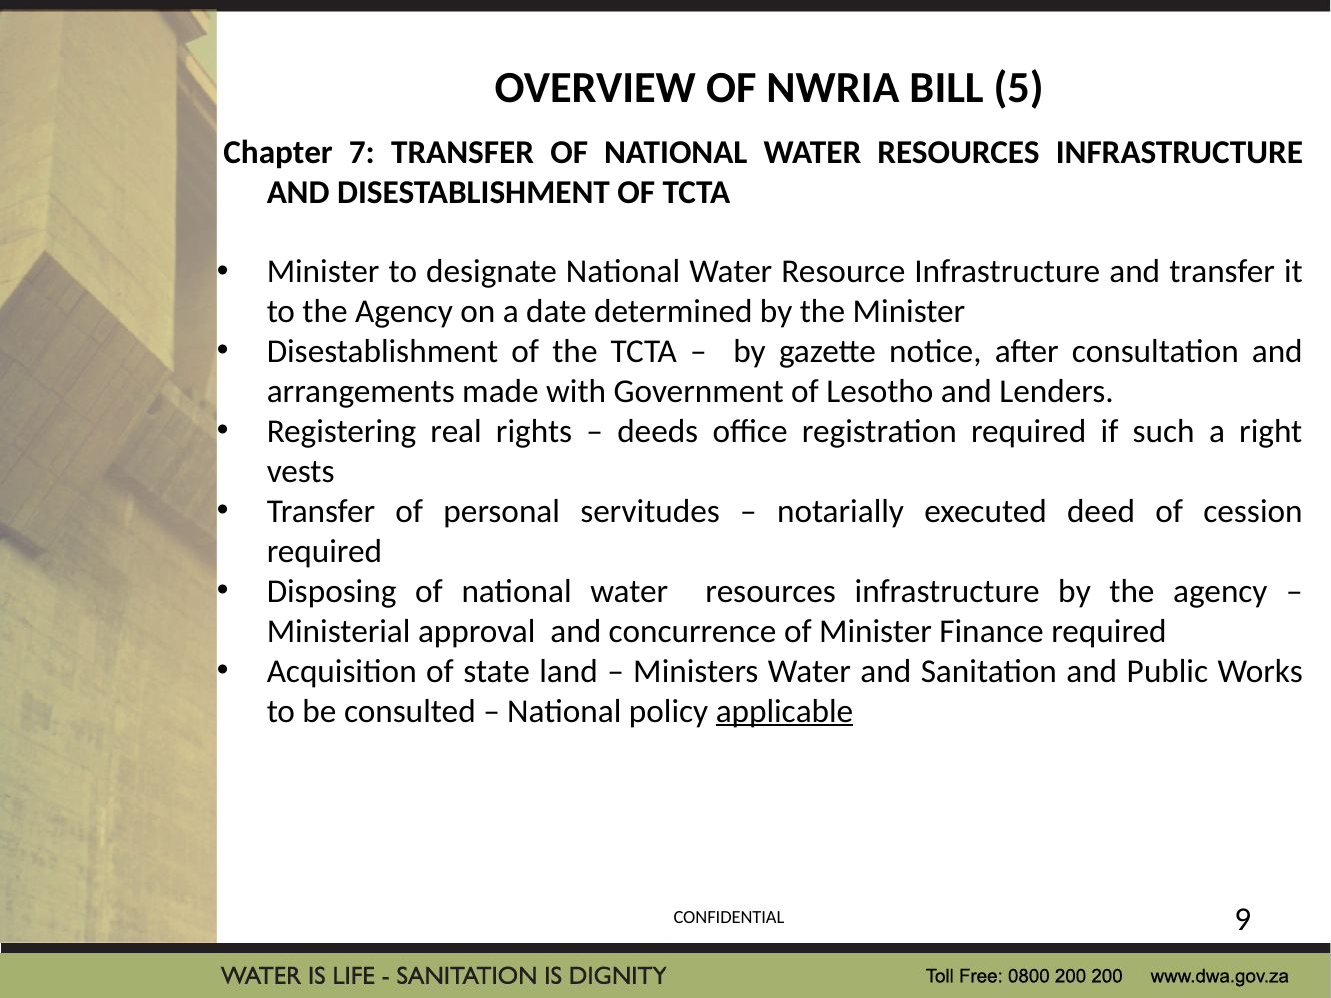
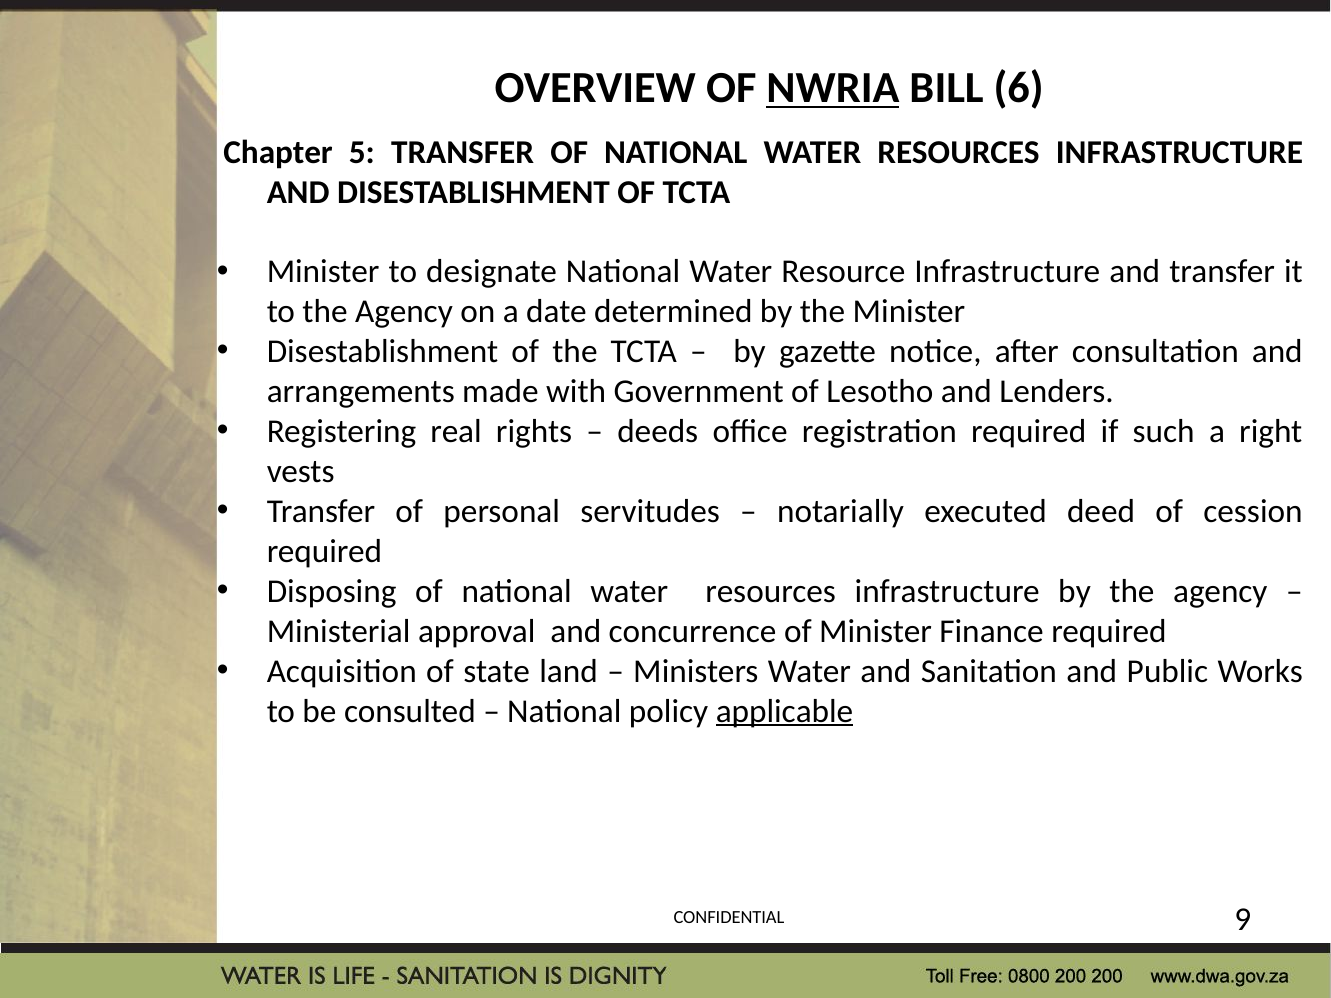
NWRIA underline: none -> present
5: 5 -> 6
7: 7 -> 5
